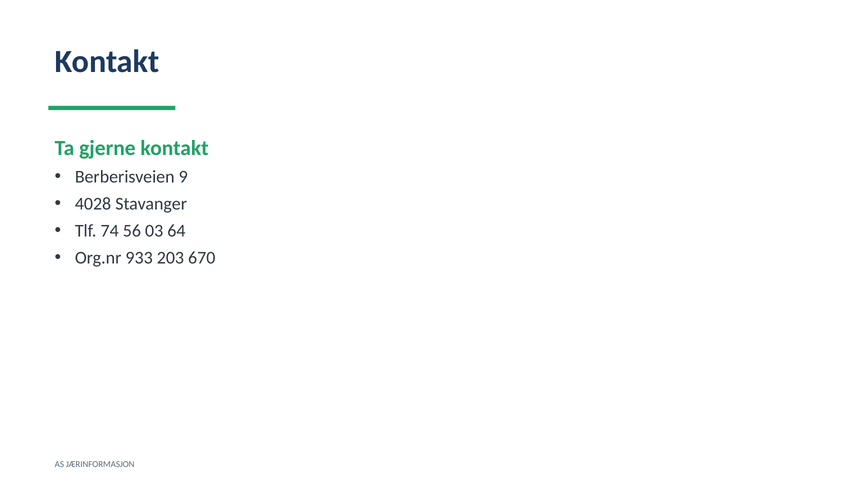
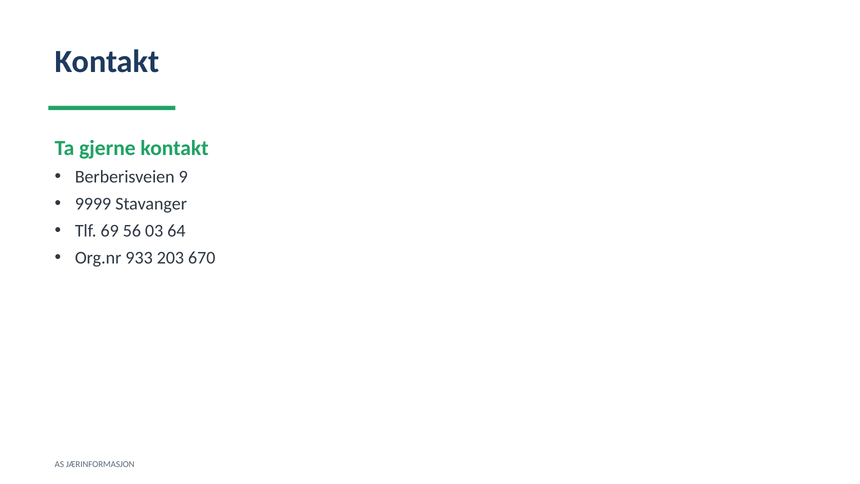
4028: 4028 -> 9999
74: 74 -> 69
